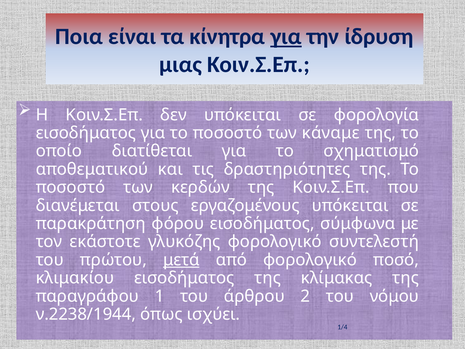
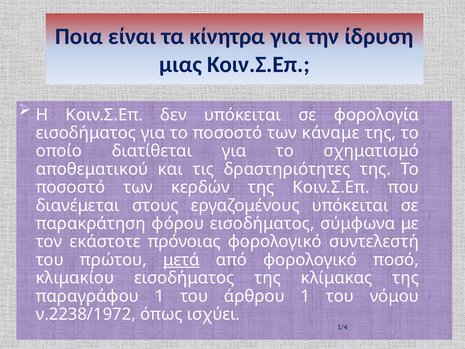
για at (286, 36) underline: present -> none
γλυκόζης: γλυκόζης -> πρόνοιας
άρθρου 2: 2 -> 1
ν.2238/1944: ν.2238/1944 -> ν.2238/1972
